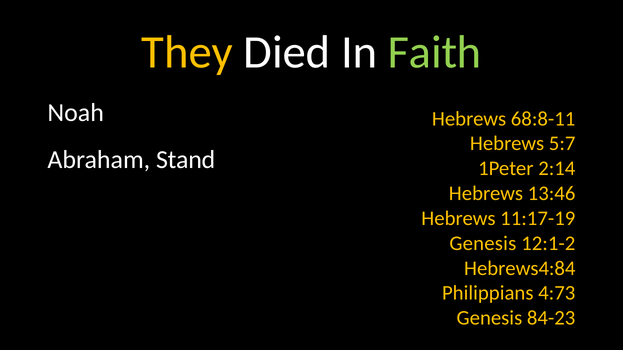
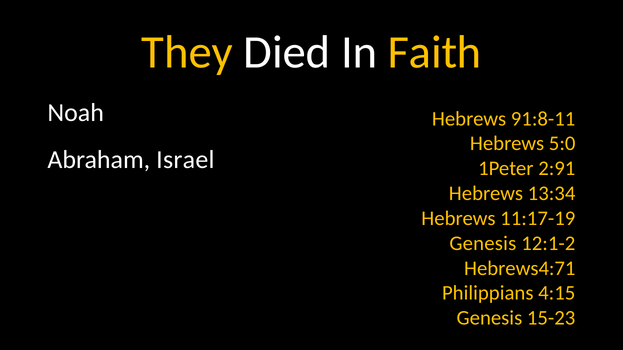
Faith colour: light green -> yellow
68:8-11: 68:8-11 -> 91:8-11
5:7: 5:7 -> 5:0
Stand: Stand -> Israel
2:14: 2:14 -> 2:91
13:46: 13:46 -> 13:34
Hebrews4:84: Hebrews4:84 -> Hebrews4:71
4:73: 4:73 -> 4:15
84-23: 84-23 -> 15-23
